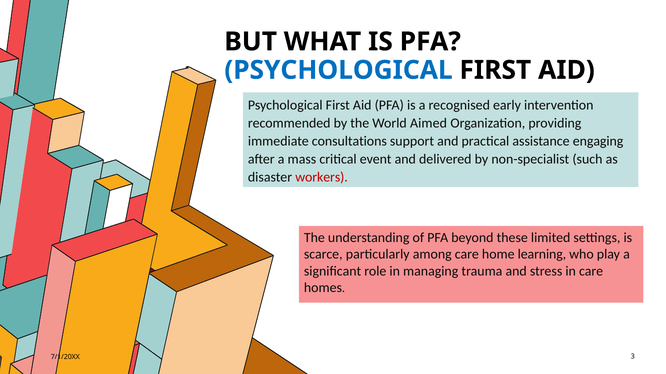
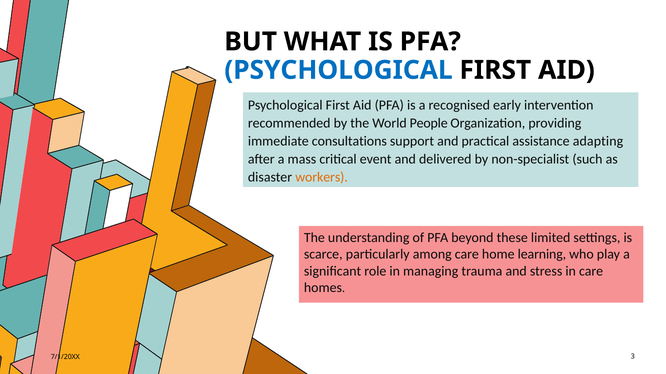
Aimed: Aimed -> People
engaging: engaging -> adapting
workers colour: red -> orange
